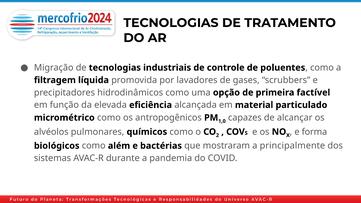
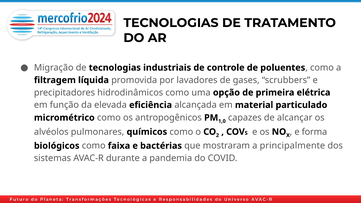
factível: factível -> elétrica
além: além -> faixa
